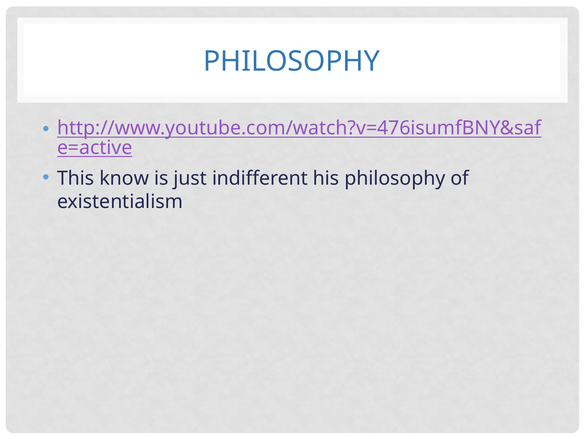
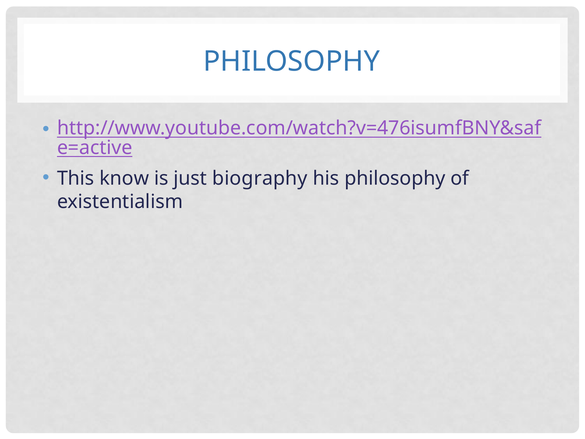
indifferent: indifferent -> biography
